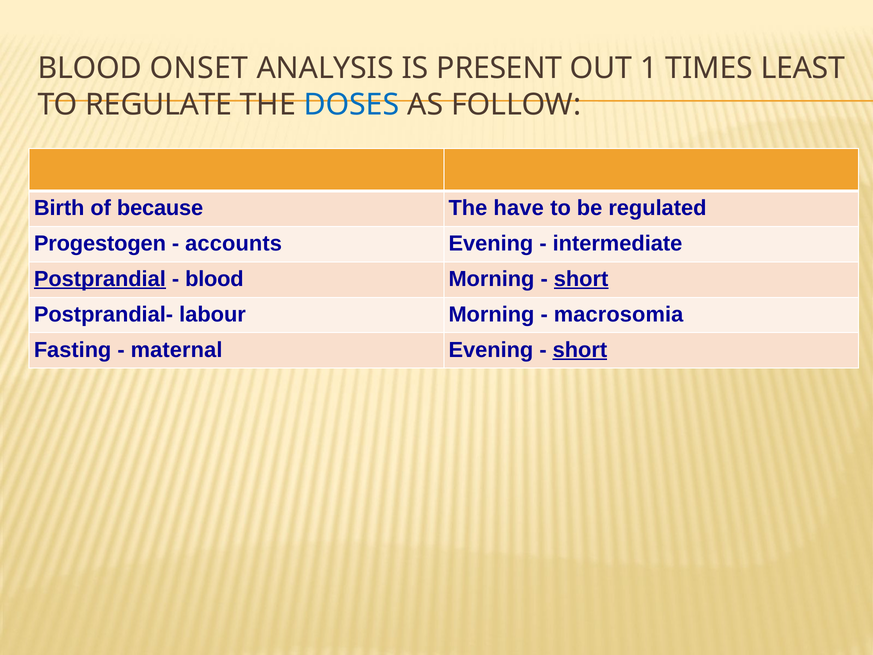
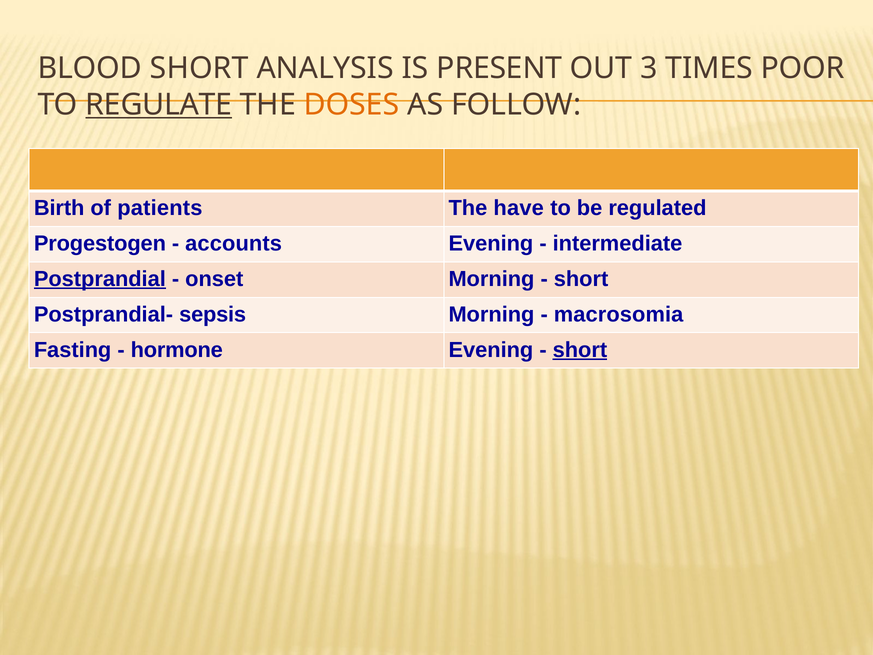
BLOOD ONSET: ONSET -> SHORT
1: 1 -> 3
LEAST: LEAST -> POOR
REGULATE underline: none -> present
DOSES colour: blue -> orange
because: because -> patients
blood at (214, 279): blood -> onset
short at (581, 279) underline: present -> none
labour: labour -> sepsis
maternal: maternal -> hormone
